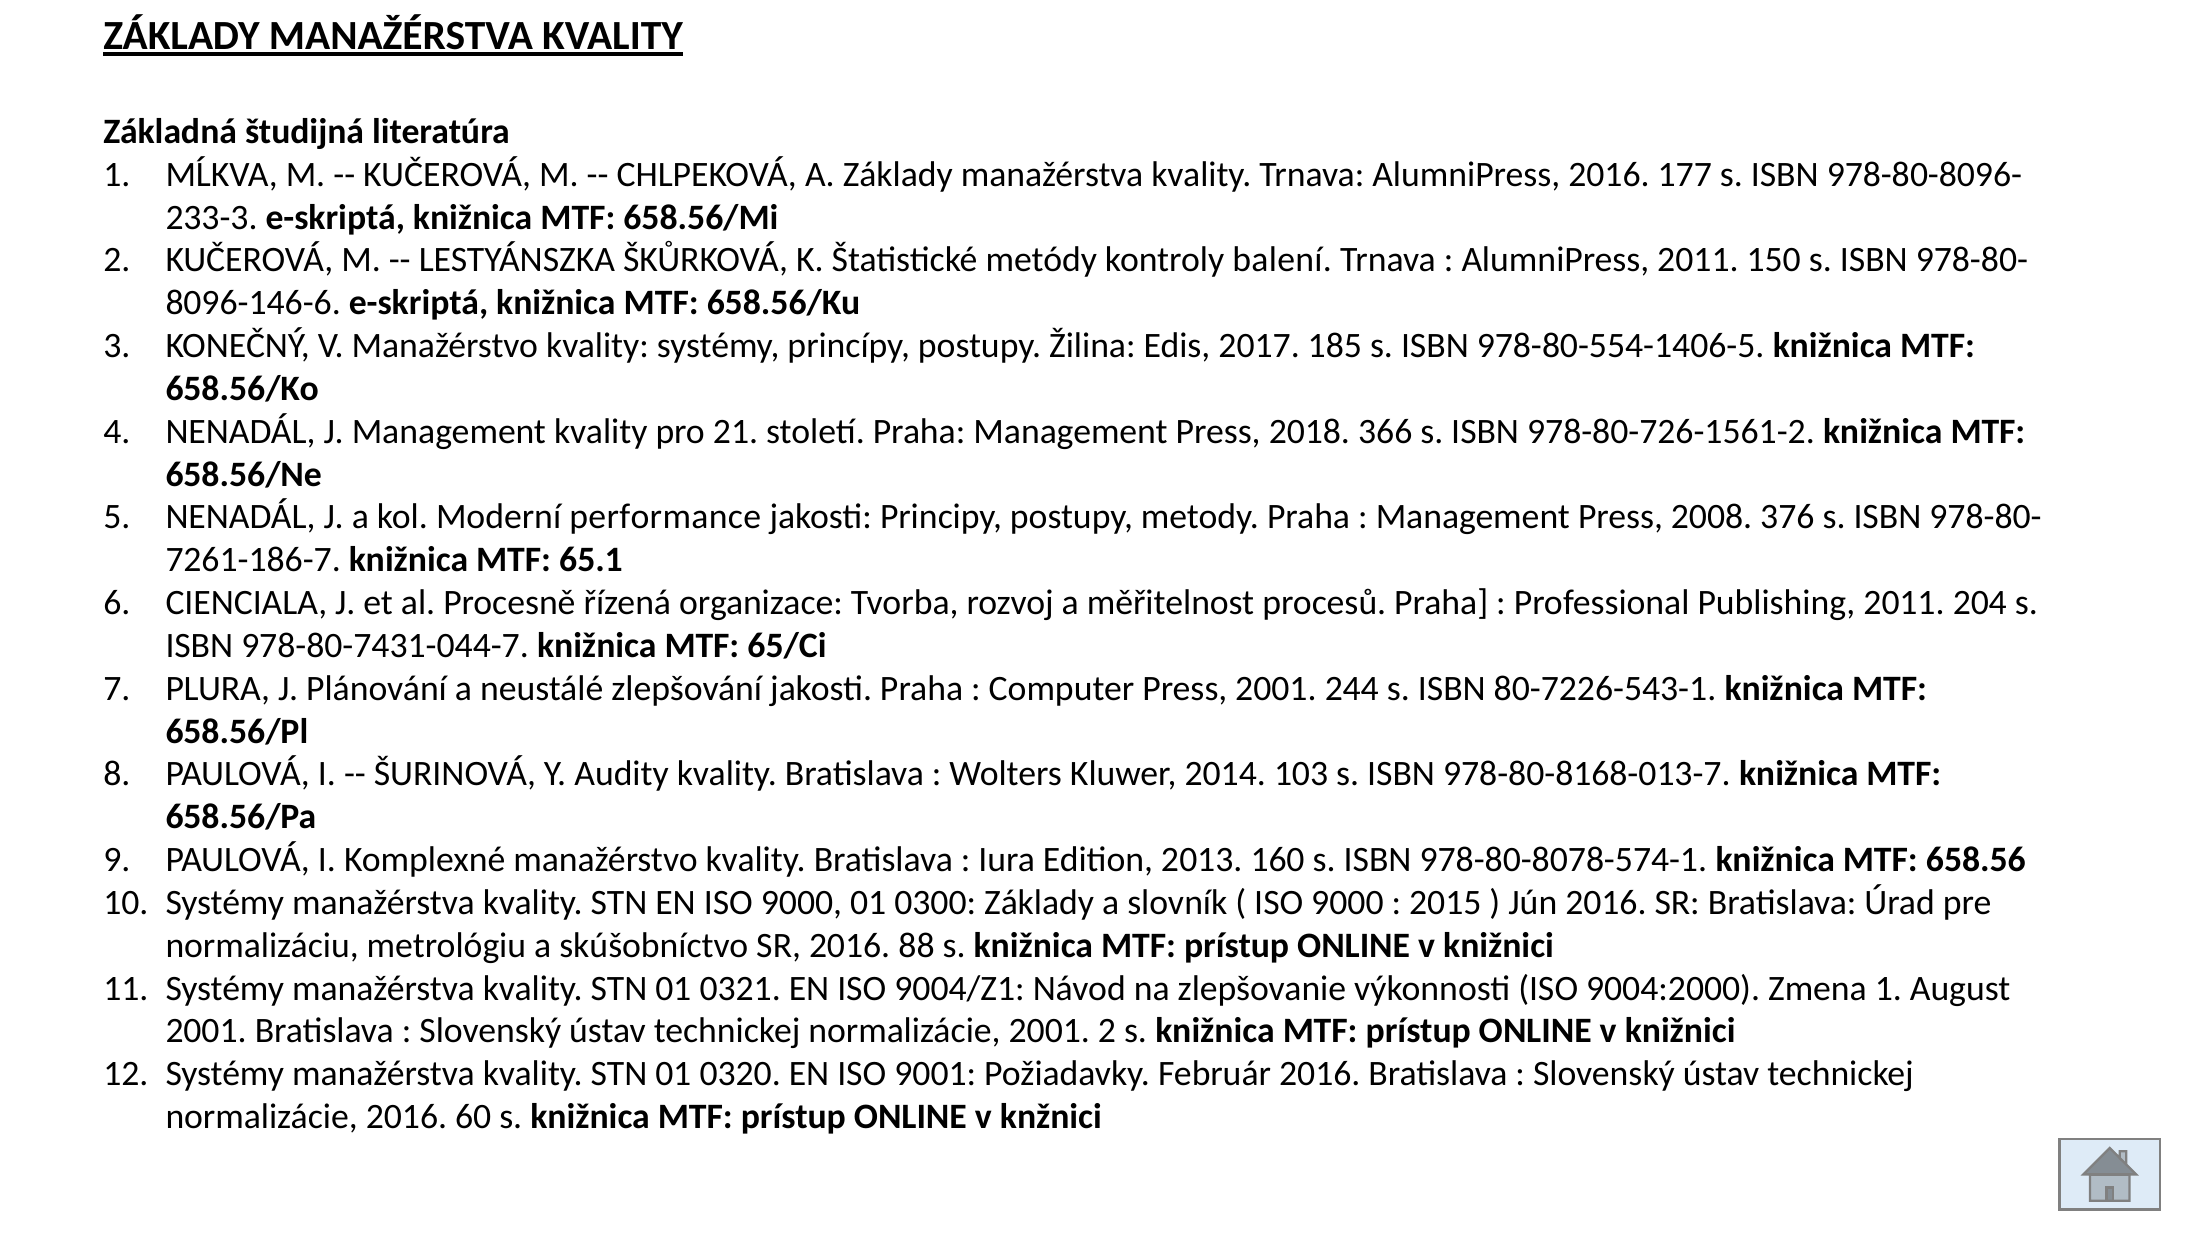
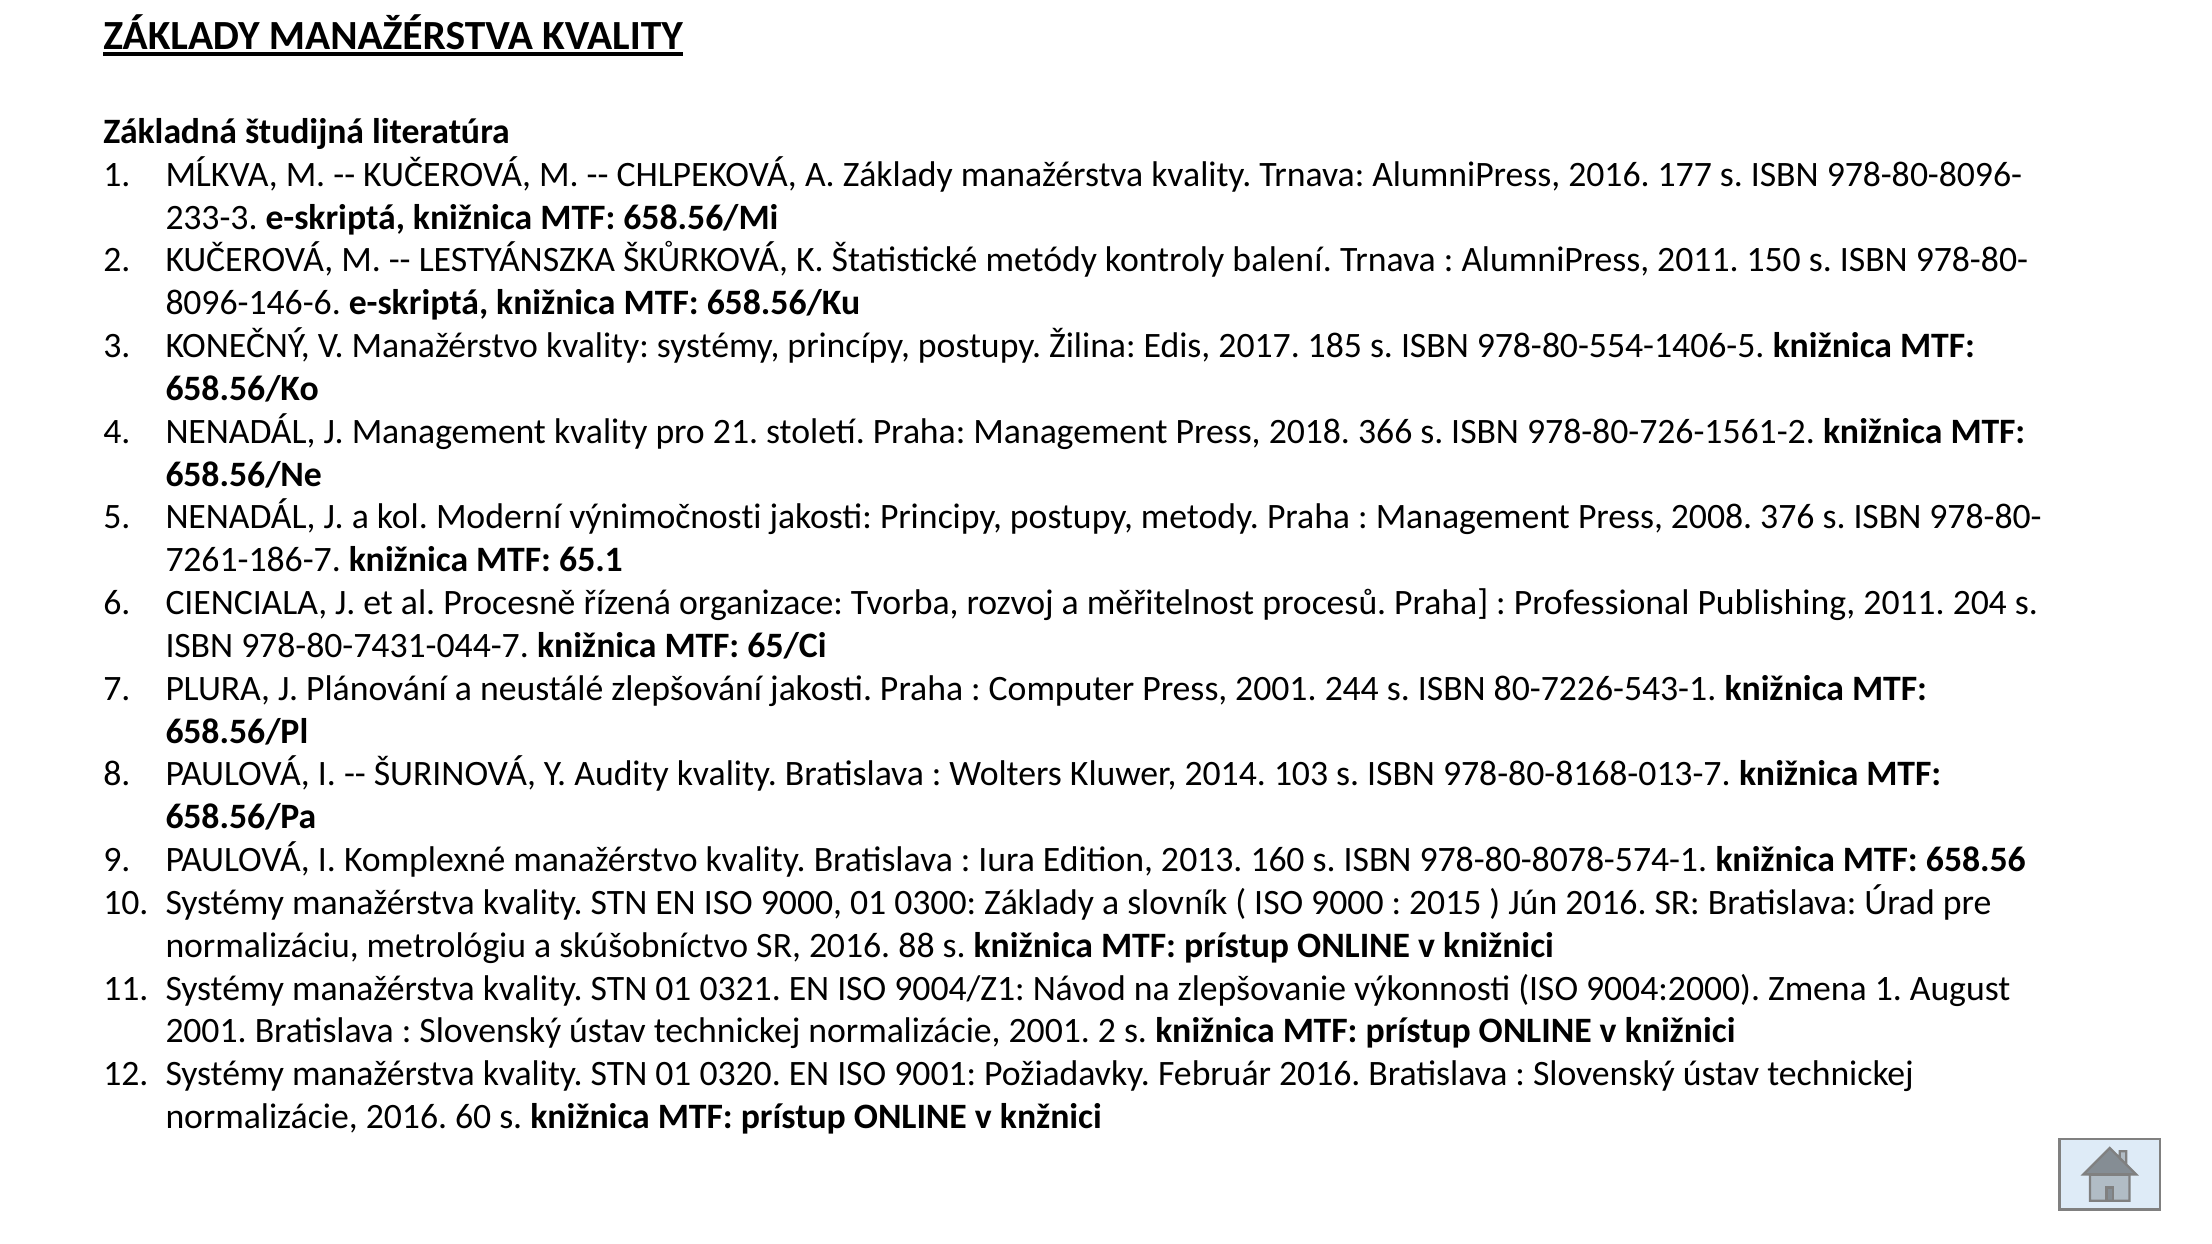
performance: performance -> výnimočnosti
